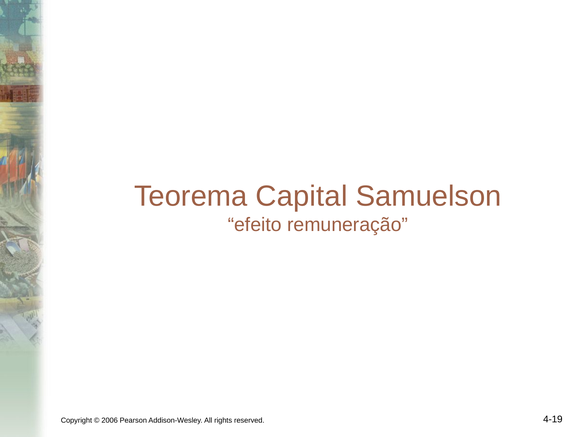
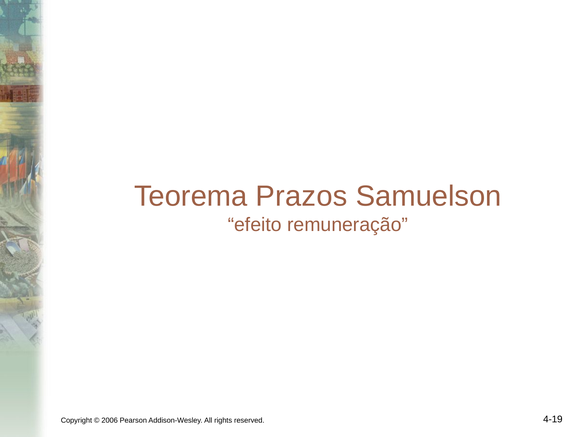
Capital: Capital -> Prazos
